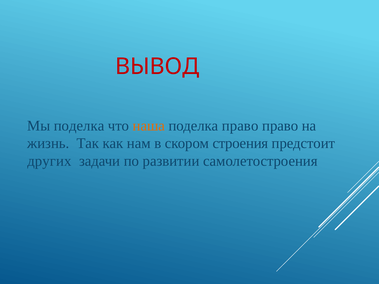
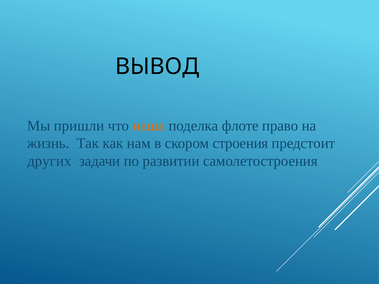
ВЫВОД colour: red -> black
Мы поделка: поделка -> пришли
поделка право: право -> флоте
